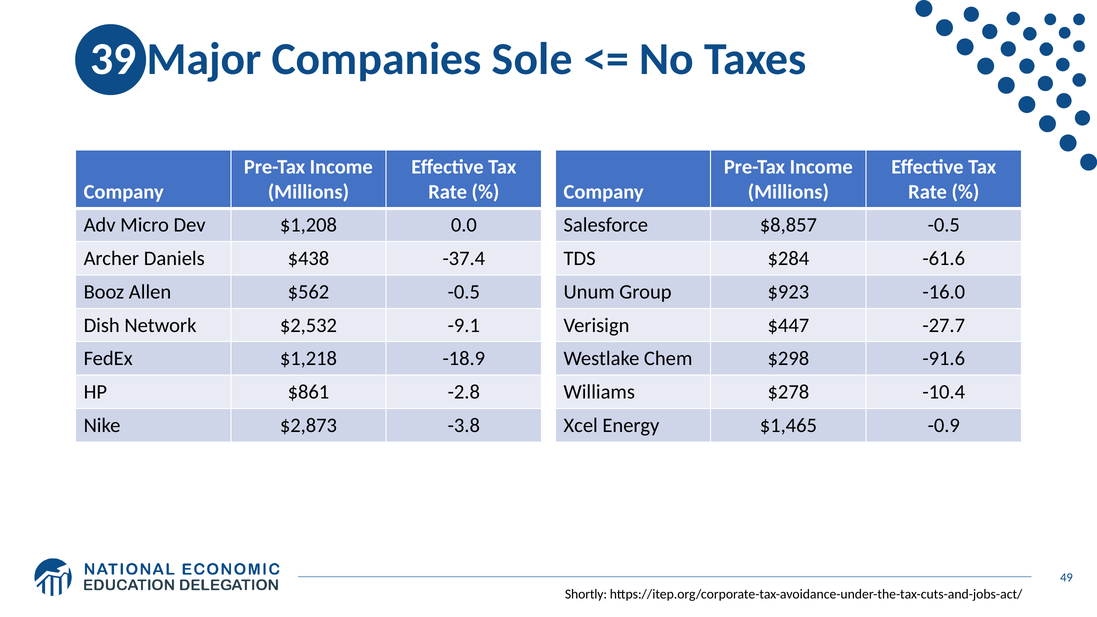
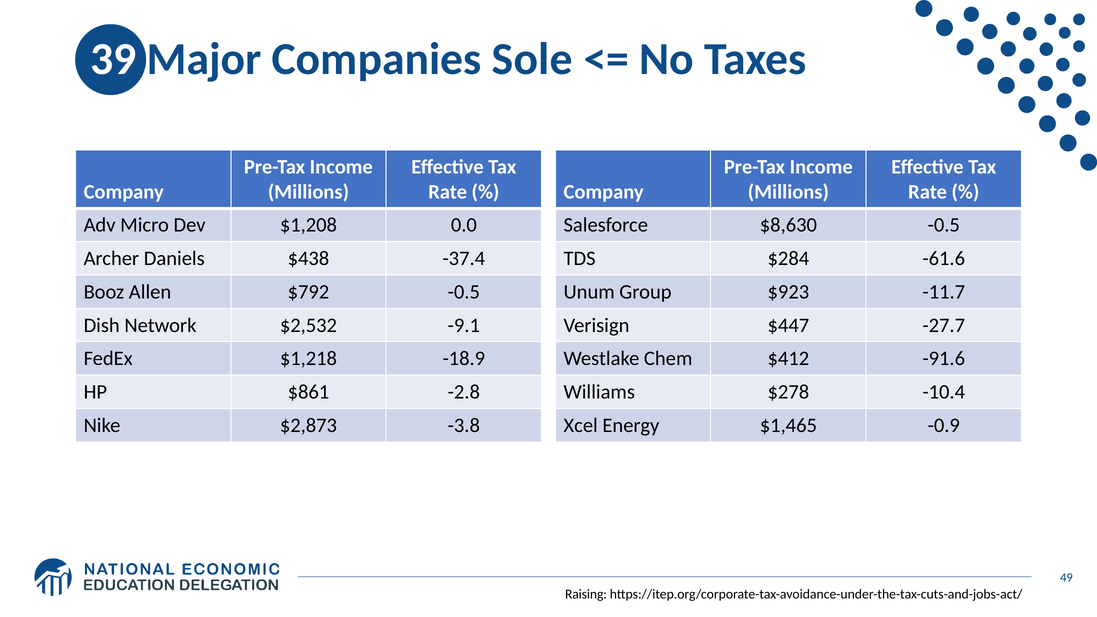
$8,857: $8,857 -> $8,630
$562: $562 -> $792
-16.0: -16.0 -> -11.7
$298: $298 -> $412
Shortly: Shortly -> Raising
